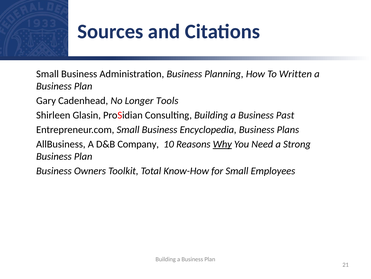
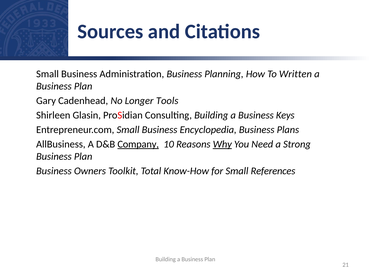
Past: Past -> Keys
Company underline: none -> present
Employees: Employees -> References
